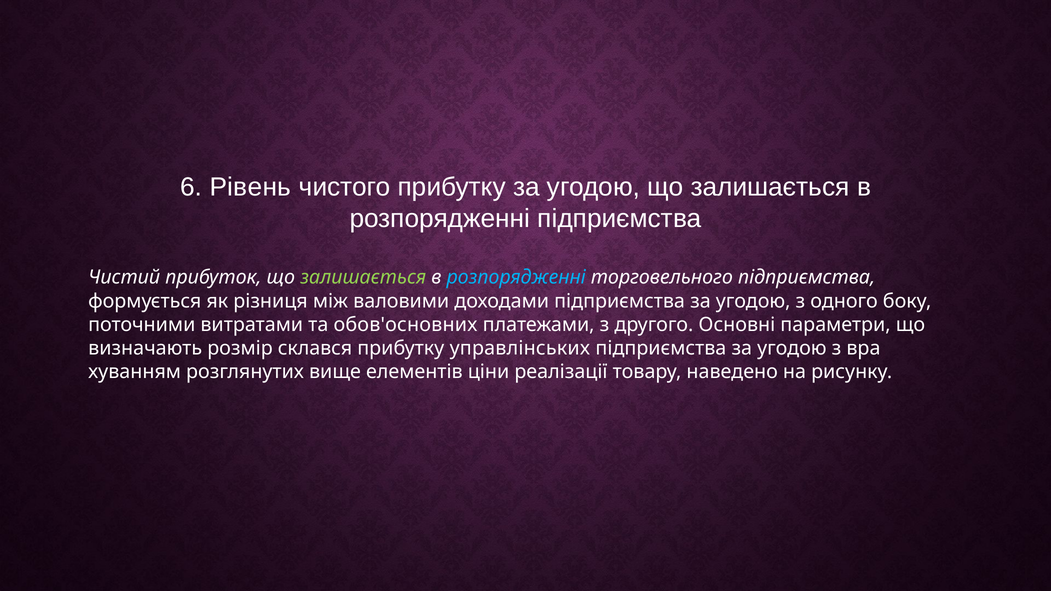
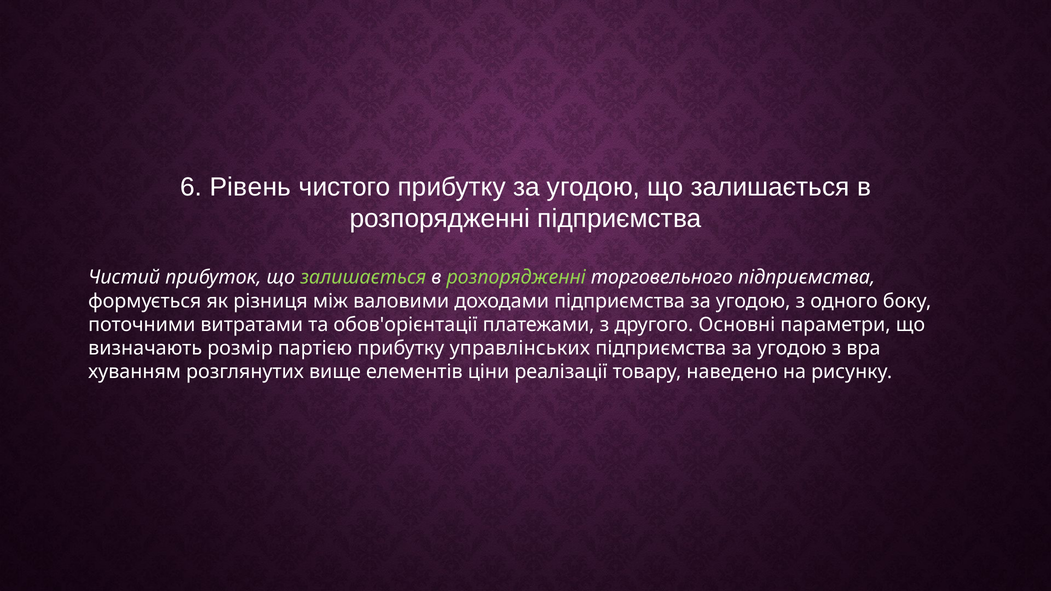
розпорядженні at (516, 277) colour: light blue -> light green
обов'основних: обов'основних -> обов'орієнтації
склався: склався -> партією
